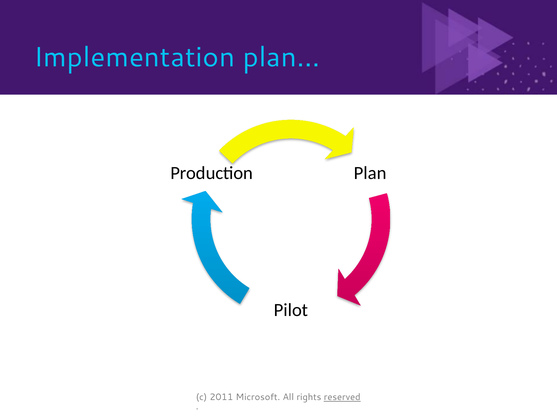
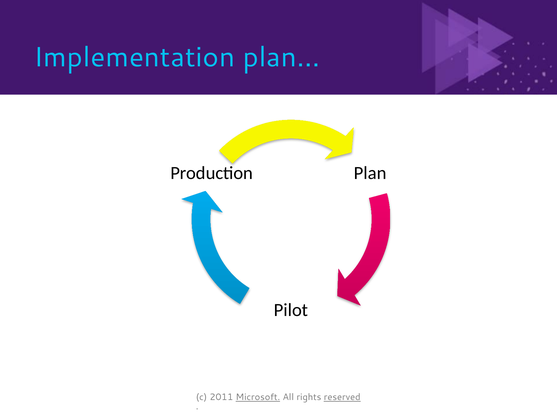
Microsoft underline: none -> present
